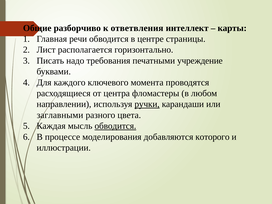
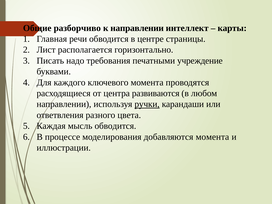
к ответвления: ответвления -> направлении
фломастеры: фломастеры -> развиваются
заглавными: заглавными -> ответвления
обводится at (115, 126) underline: present -> none
добавляются которого: которого -> момента
